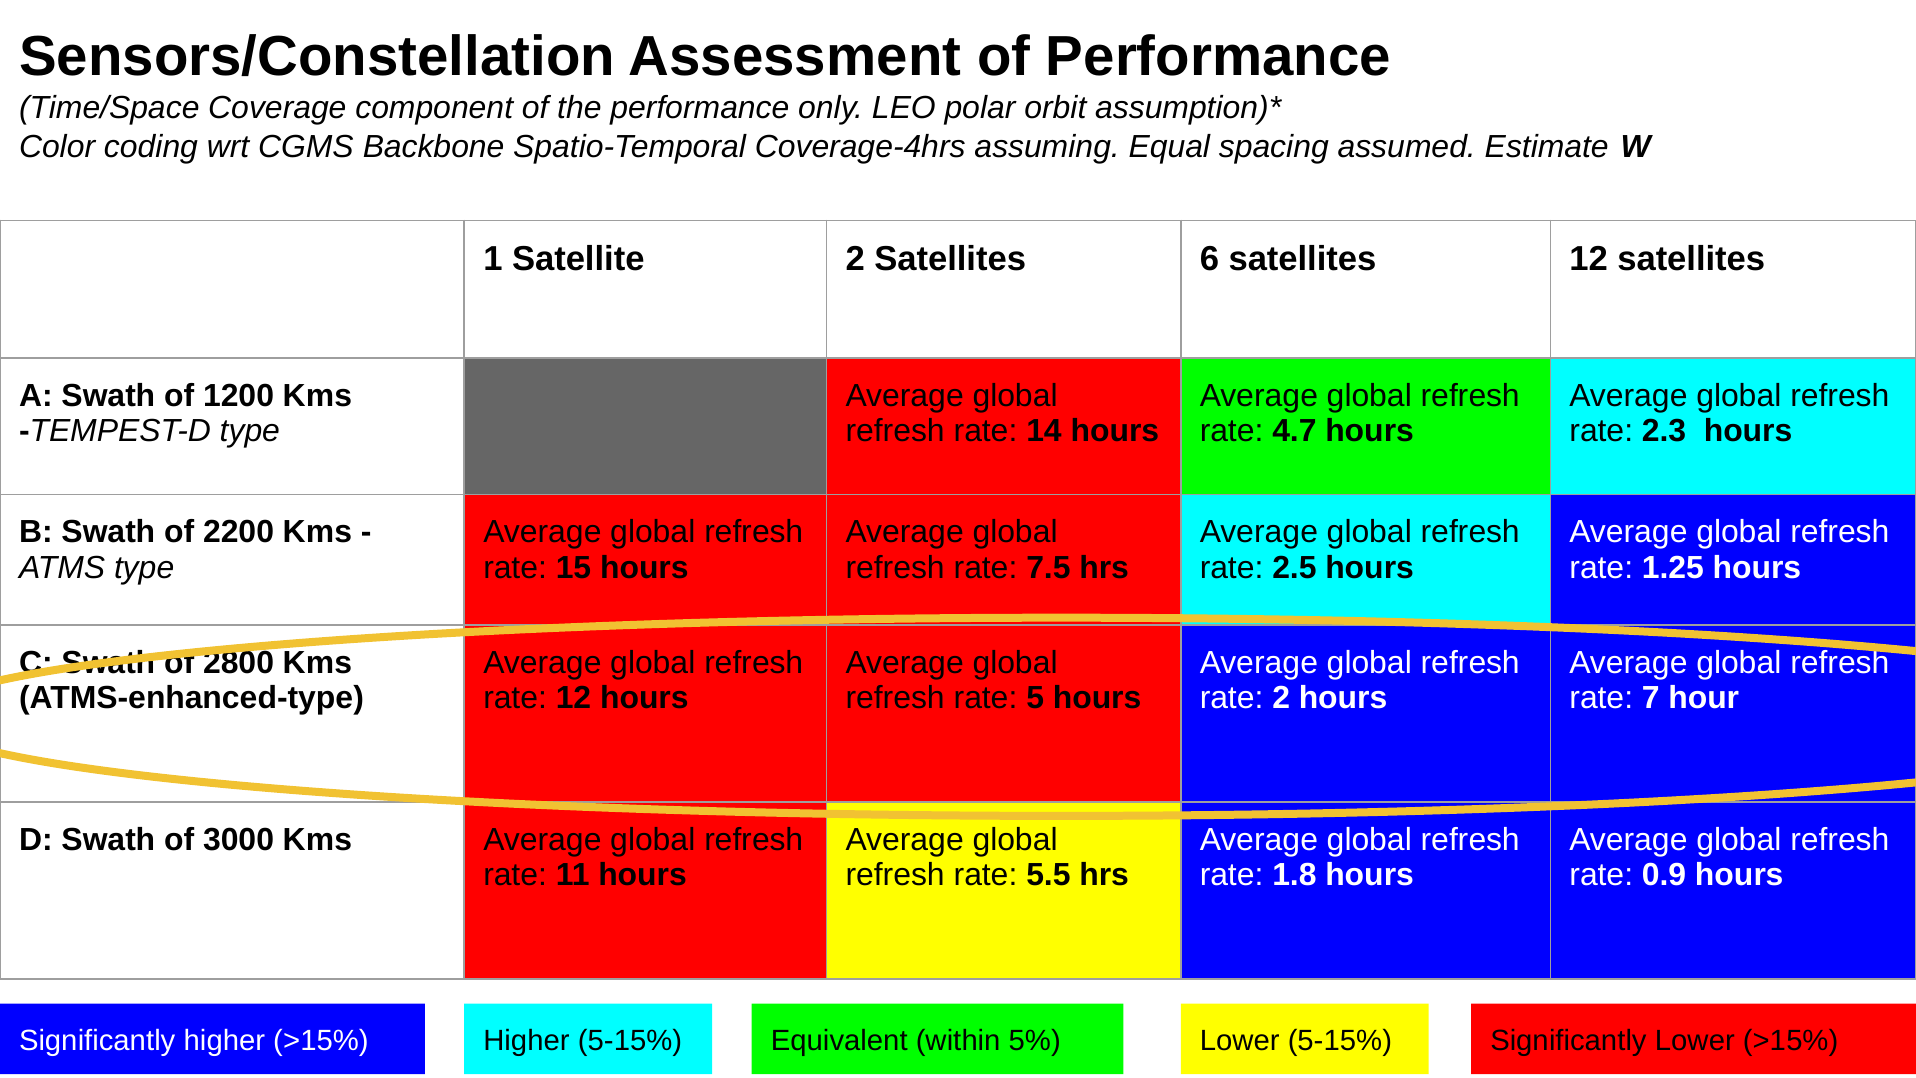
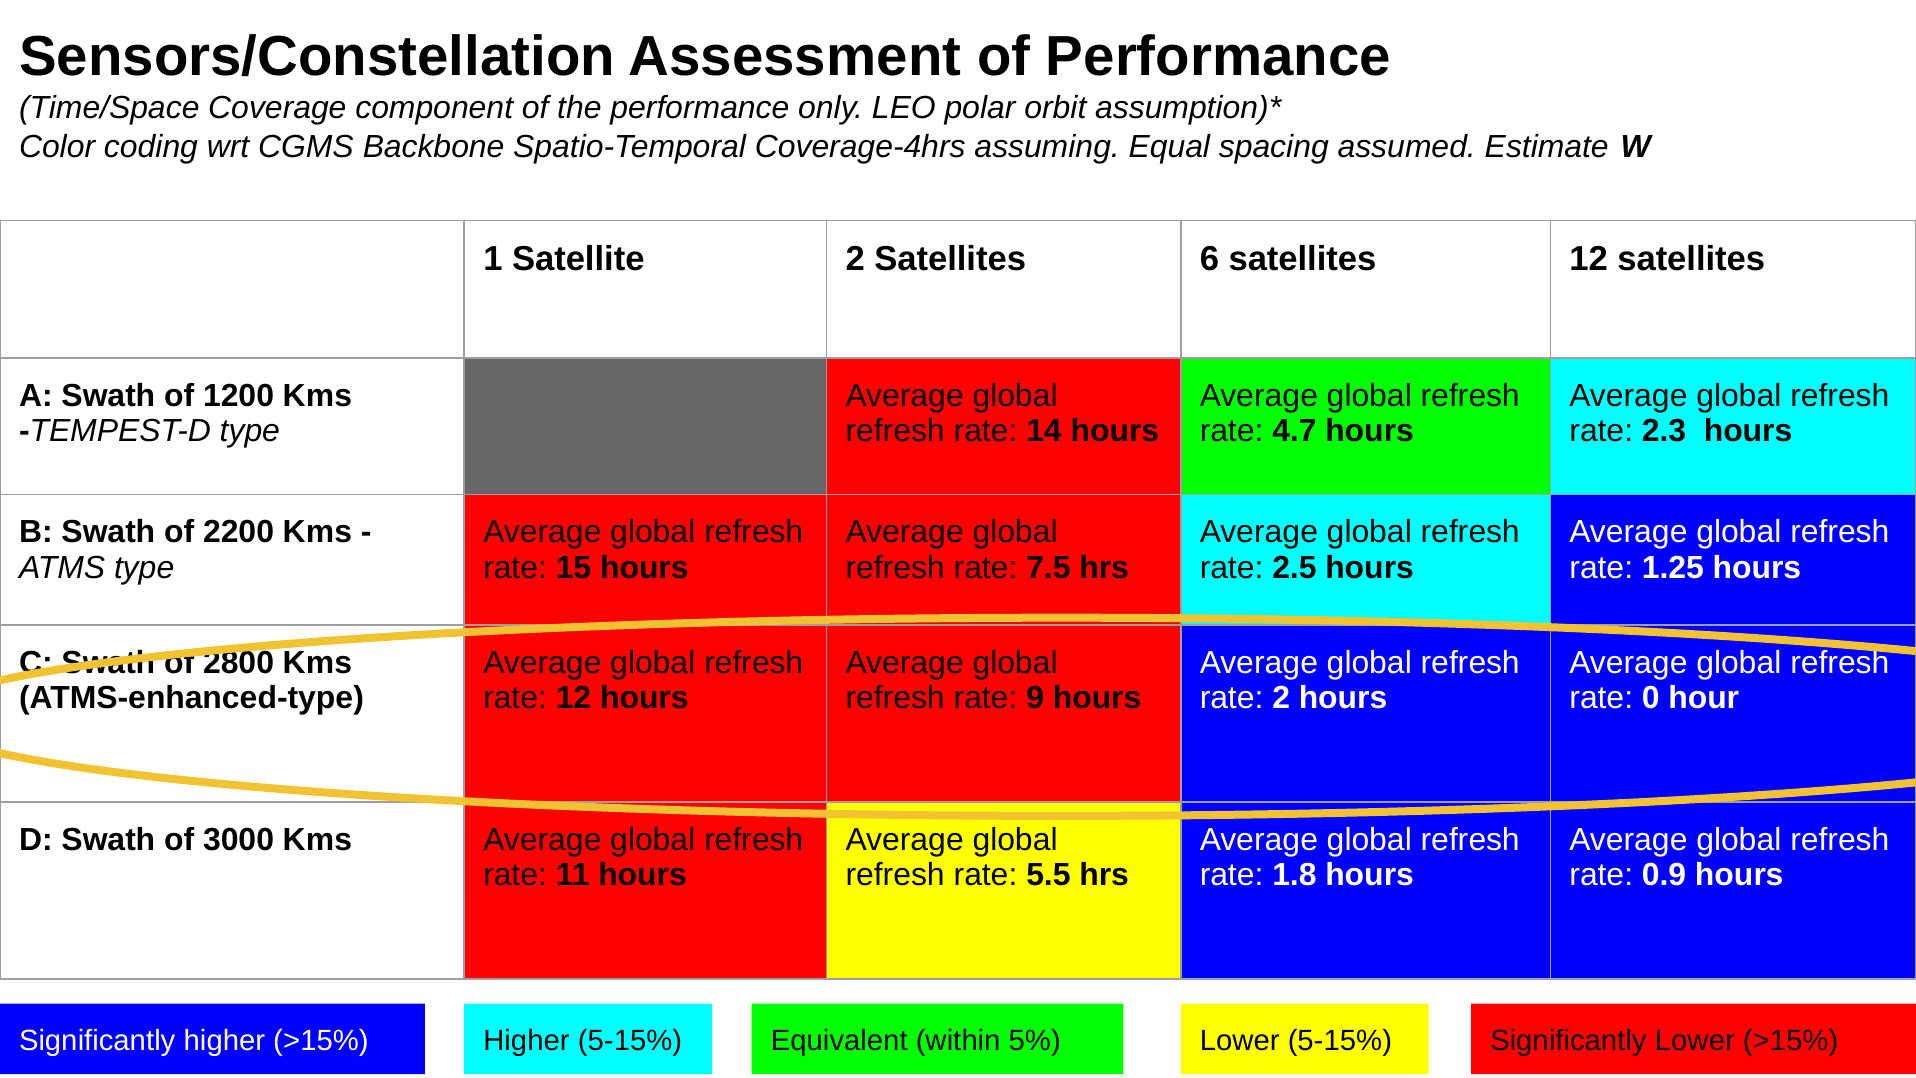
5: 5 -> 9
7: 7 -> 0
